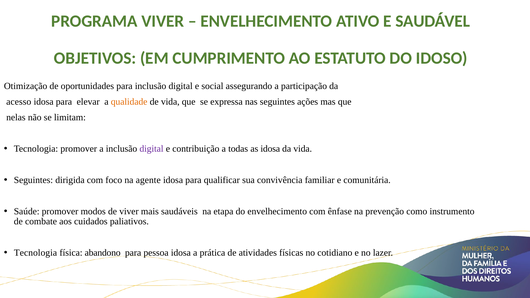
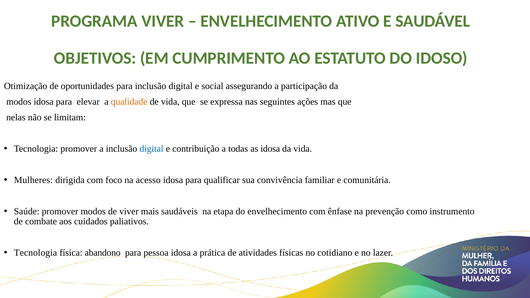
acesso at (19, 102): acesso -> modos
digital at (152, 149) colour: purple -> blue
Seguintes at (33, 180): Seguintes -> Mulheres
agente: agente -> acesso
